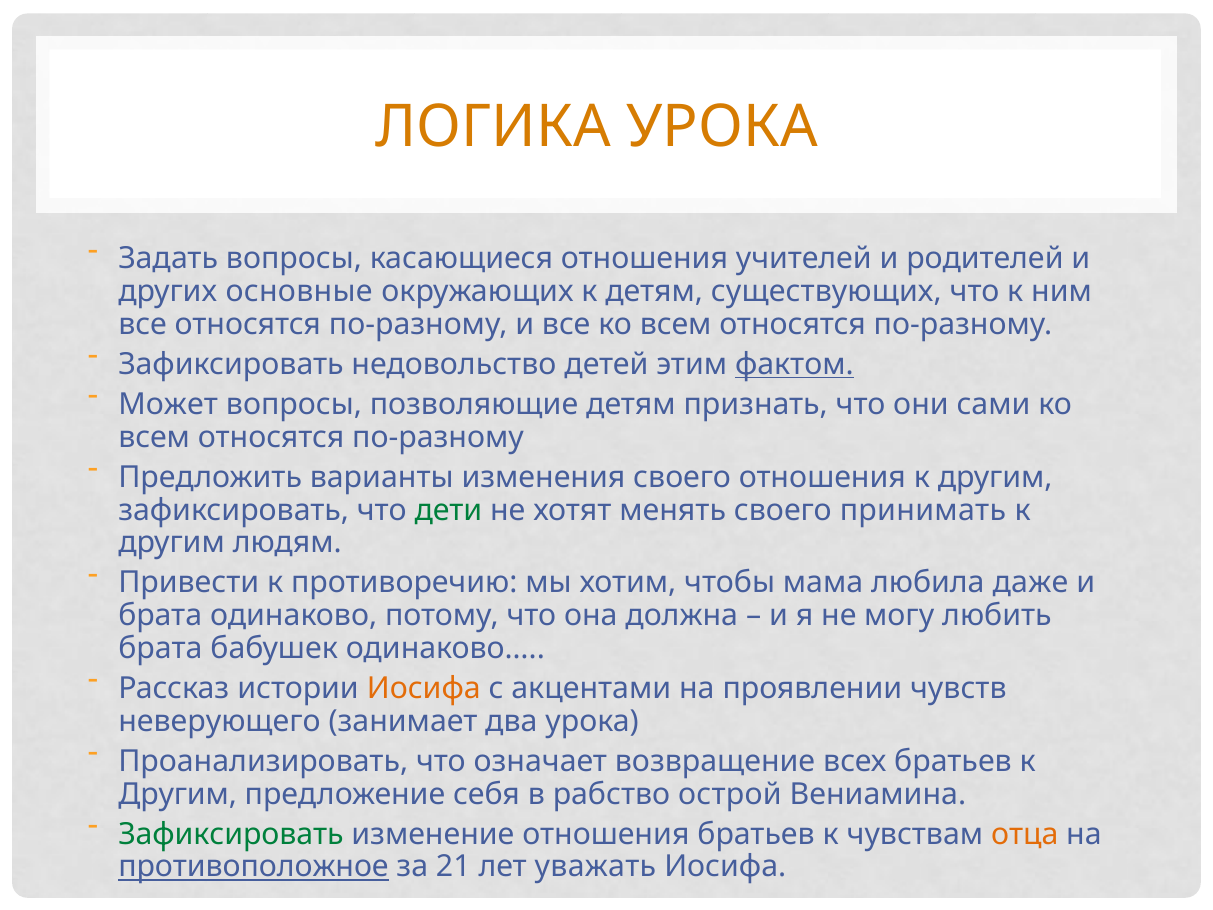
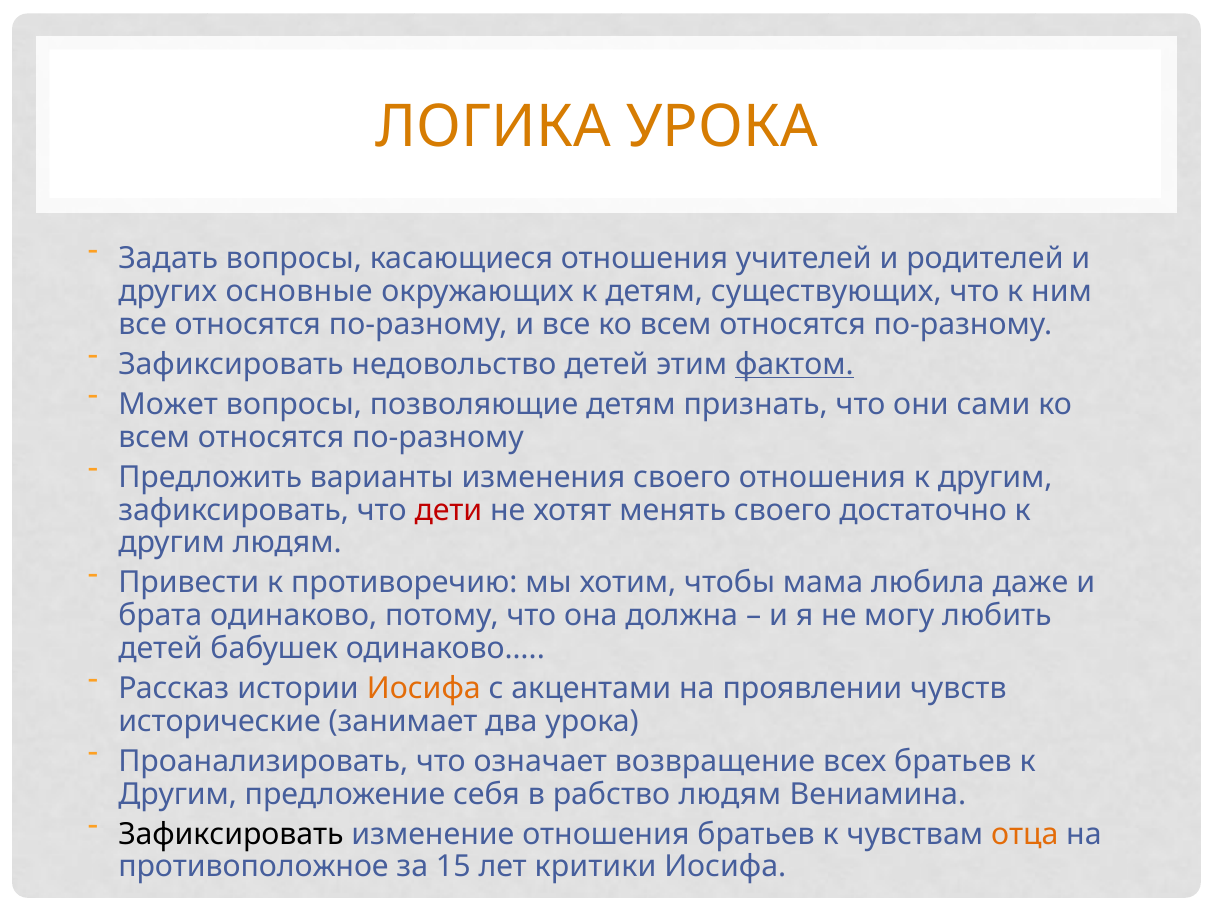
дети colour: green -> red
принимать: принимать -> достаточно
брата at (160, 648): брата -> детей
неверующего: неверующего -> исторические
рабство острой: острой -> людям
Зафиксировать at (231, 834) colour: green -> black
противоположное underline: present -> none
21: 21 -> 15
уважать: уважать -> критики
